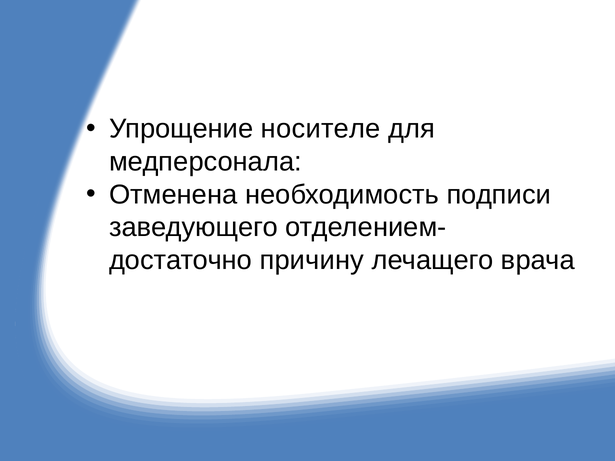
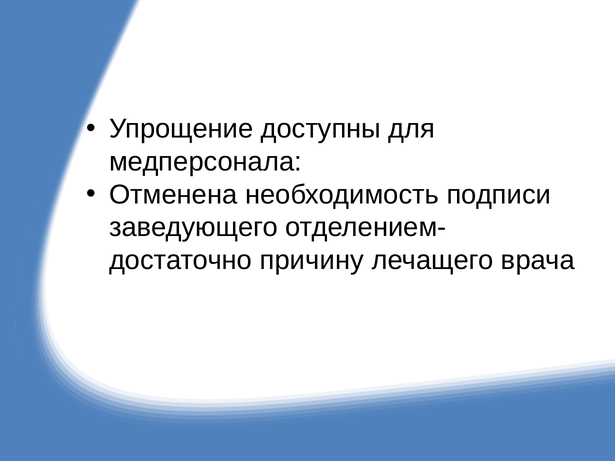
носителе: носителе -> доступны
